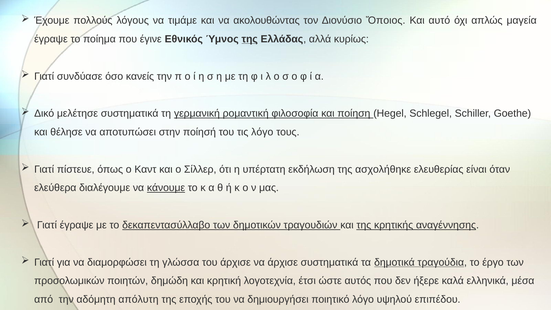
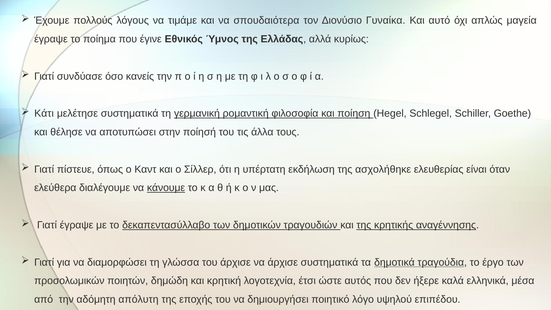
ακολουθώντας: ακολουθώντας -> σπουδαιότερα
Ὅποιος: Ὅποιος -> Γυναίκα
της at (250, 39) underline: present -> none
Δικό: Δικό -> Κάτι
τις λόγο: λόγο -> άλλα
